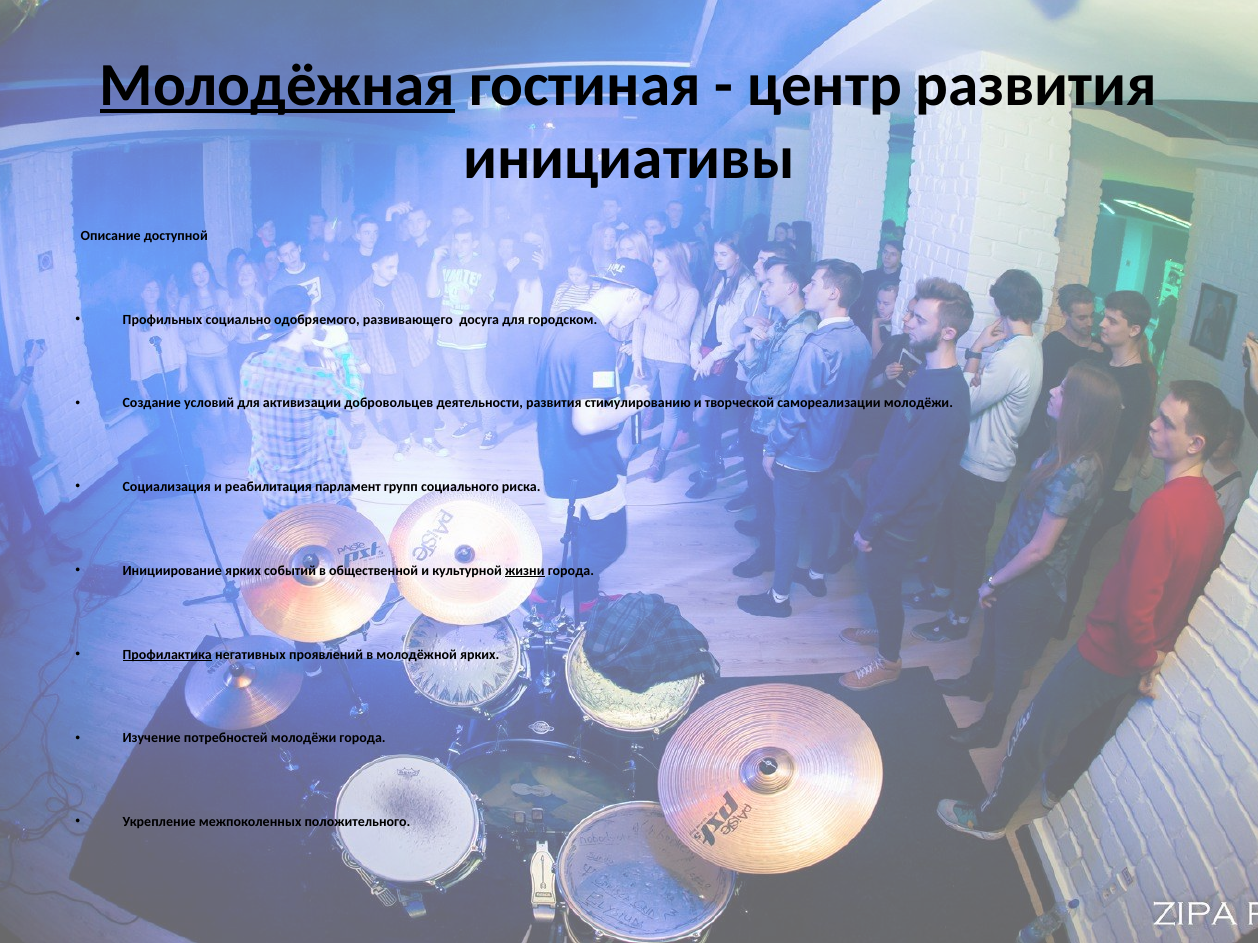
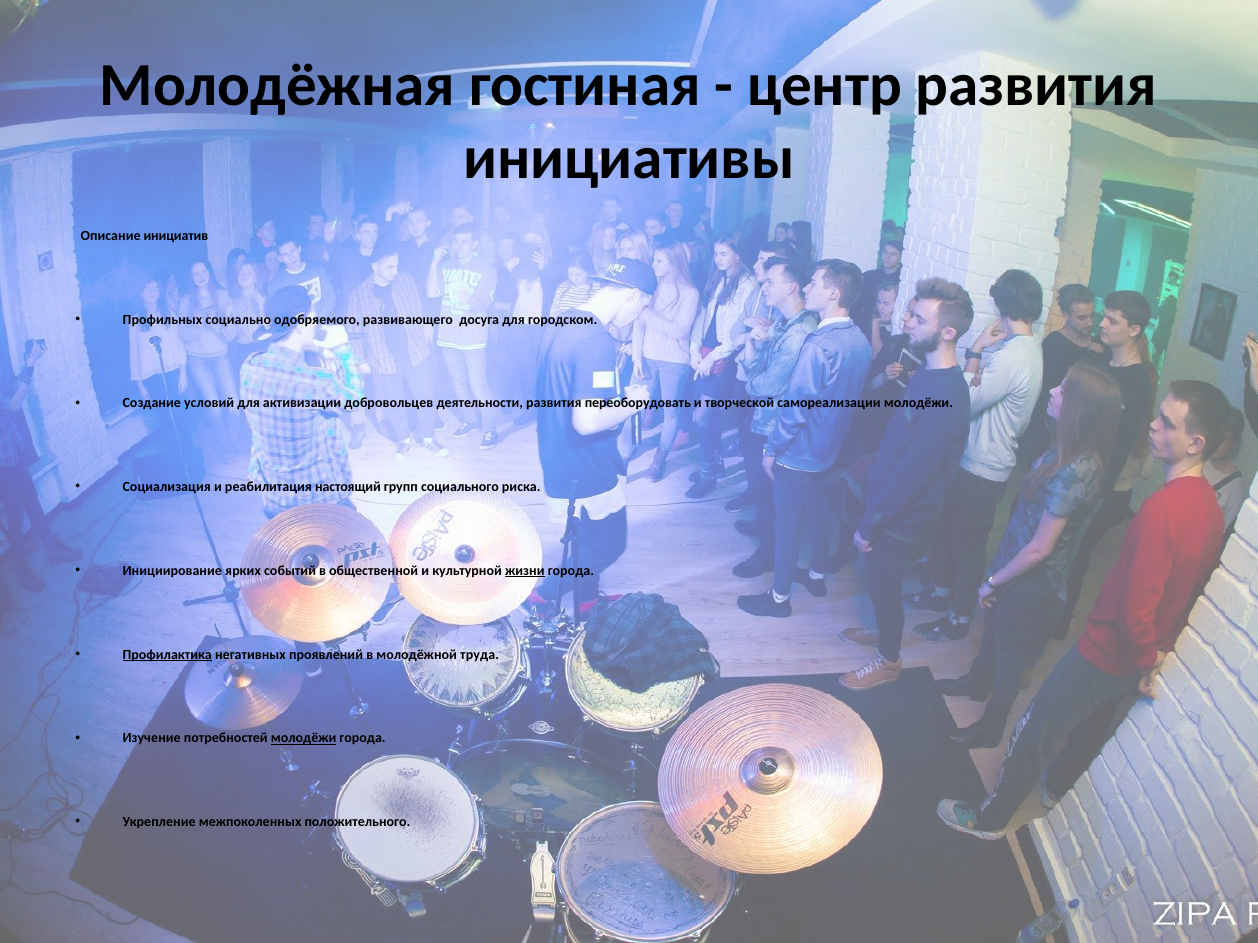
Молодёжная underline: present -> none
доступной: доступной -> инициатив
стимулированию: стимулированию -> переоборудовать
парламент: парламент -> настоящий
молодёжной ярких: ярких -> труда
молодёжи at (304, 739) underline: none -> present
